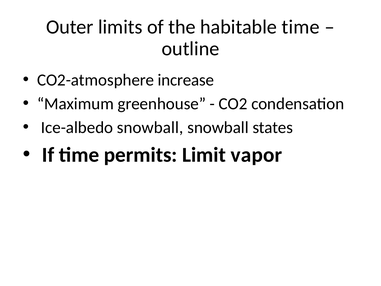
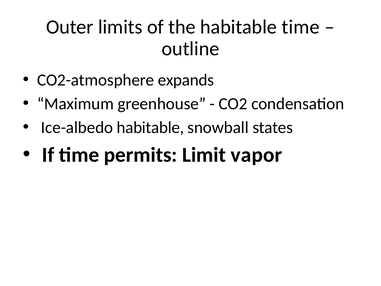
increase: increase -> expands
Ice-albedo snowball: snowball -> habitable
